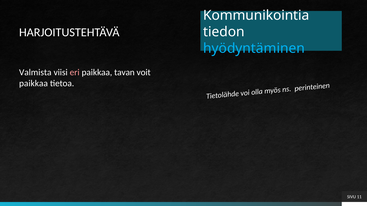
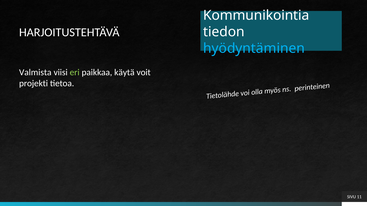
eri colour: pink -> light green
tavan: tavan -> käytä
paikkaa at (34, 83): paikkaa -> projekti
